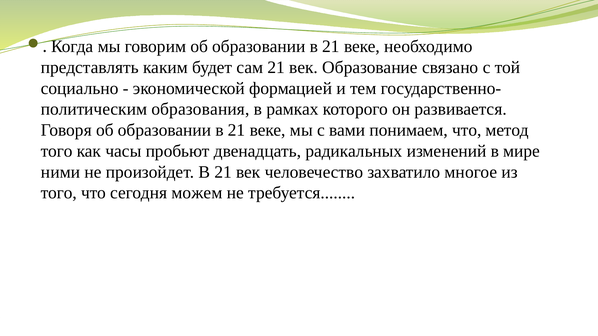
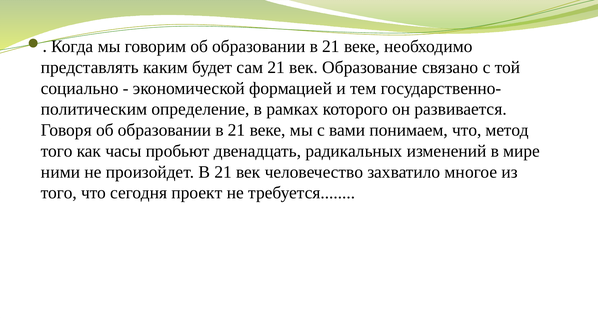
образования: образования -> определение
можем: можем -> проект
